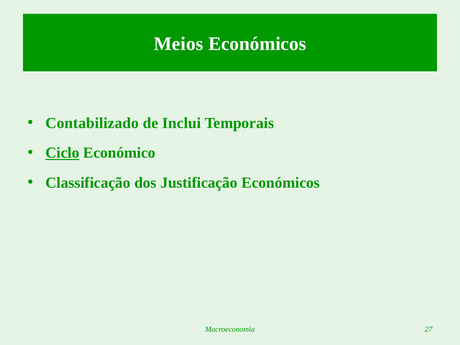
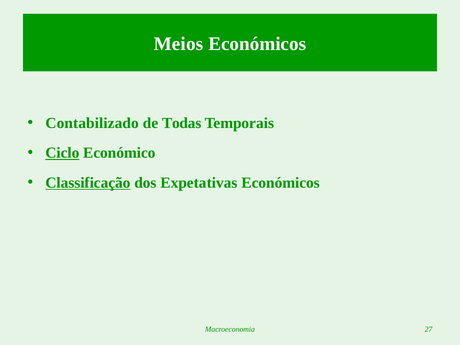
Inclui: Inclui -> Todas
Classificação underline: none -> present
Justificação: Justificação -> Expetativas
